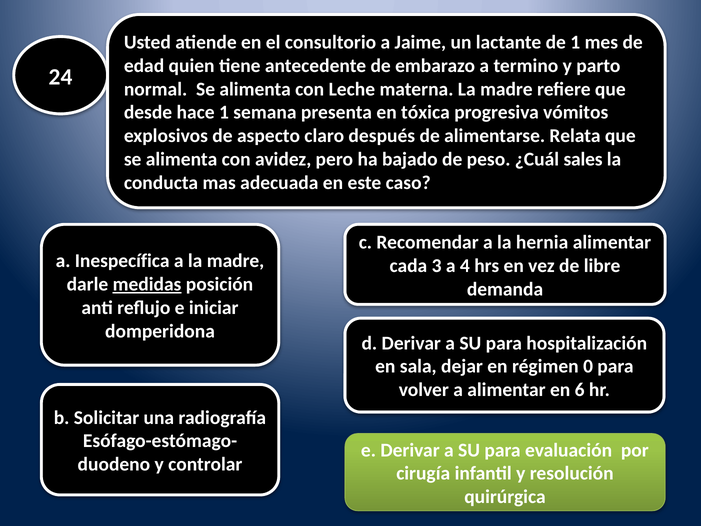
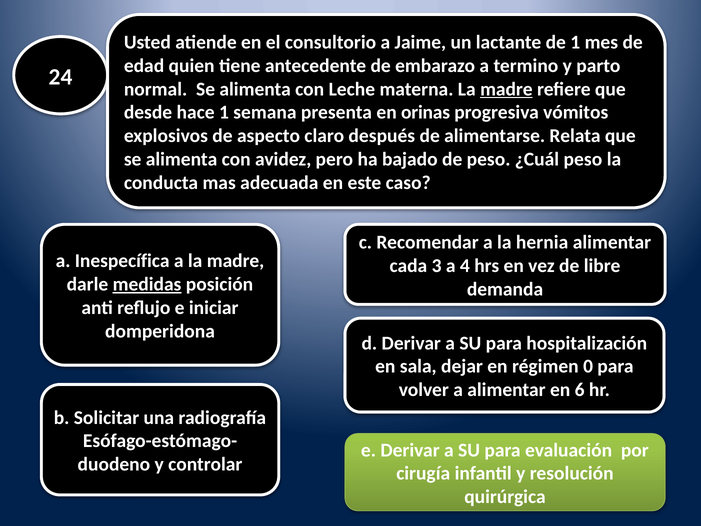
madre at (506, 89) underline: none -> present
tóxica: tóxica -> orinas
¿Cuál sales: sales -> peso
